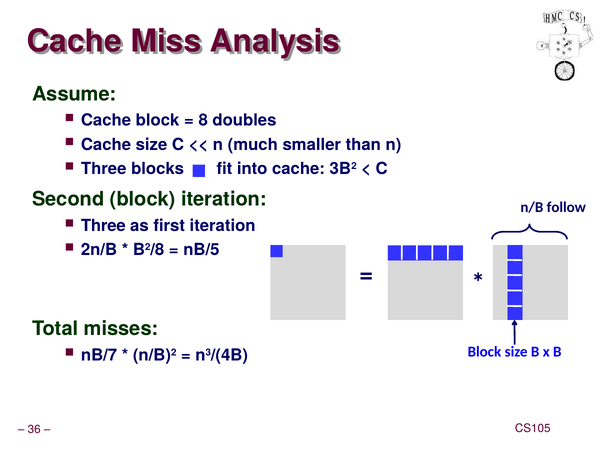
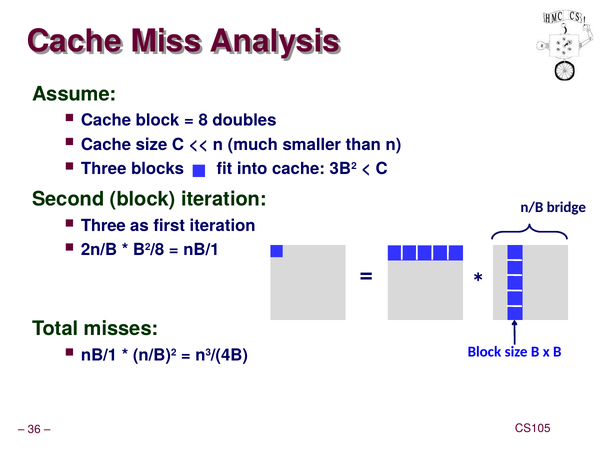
follow: follow -> bridge
nB/5 at (201, 250): nB/5 -> nB/1
nB/7 at (99, 356): nB/7 -> nB/1
